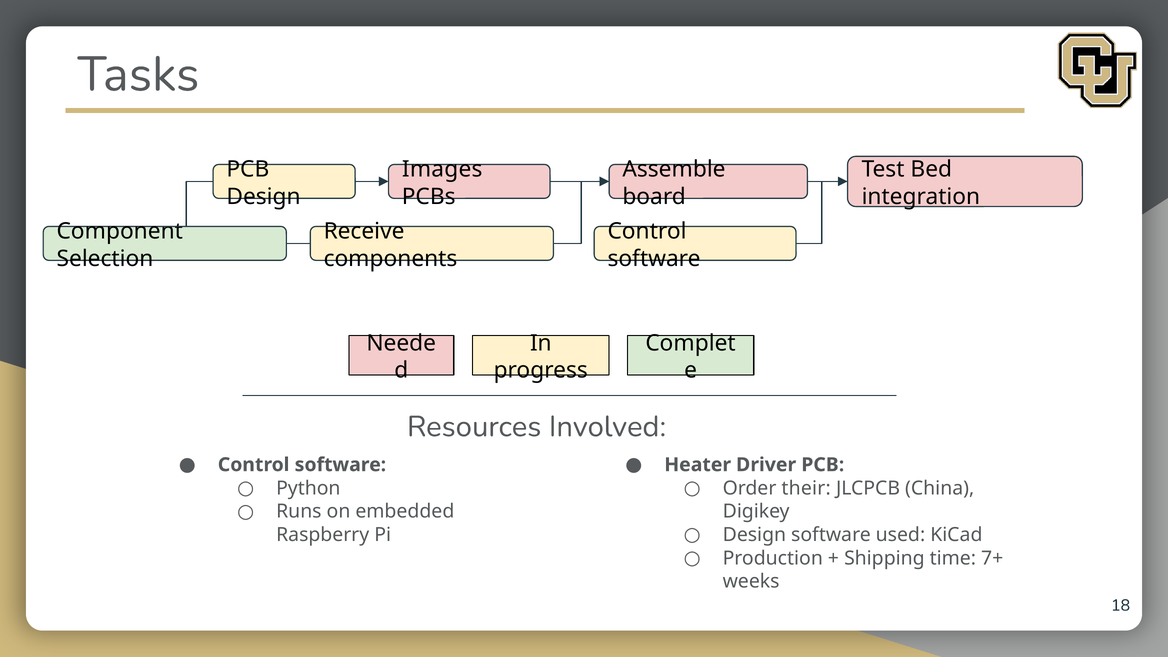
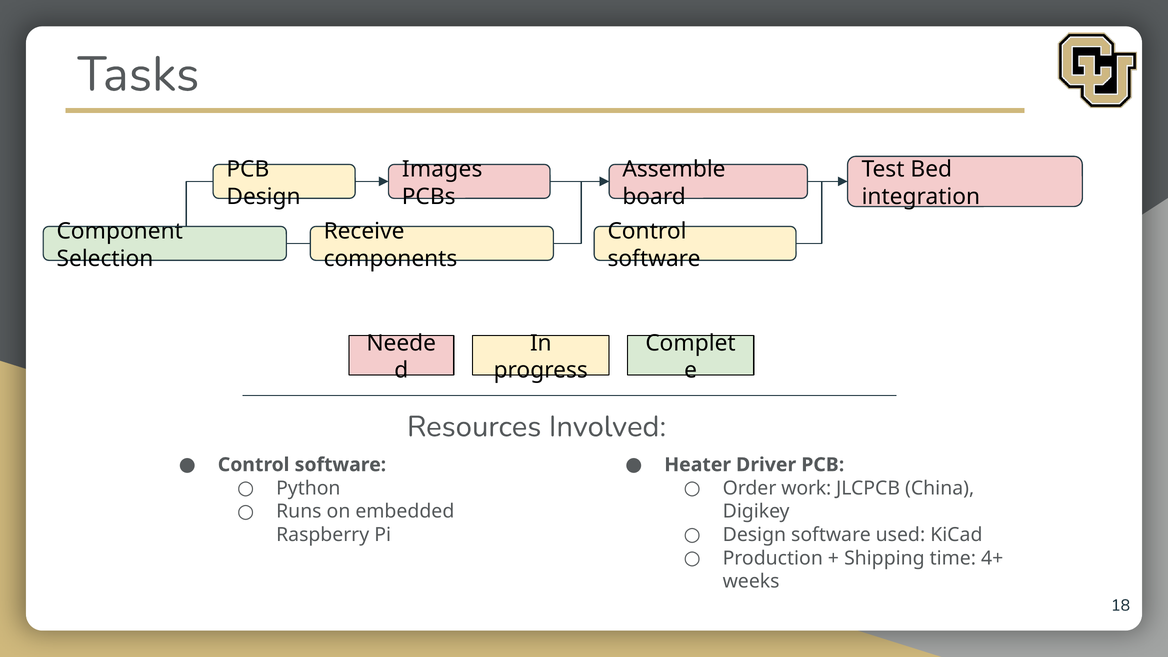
their: their -> work
7+: 7+ -> 4+
